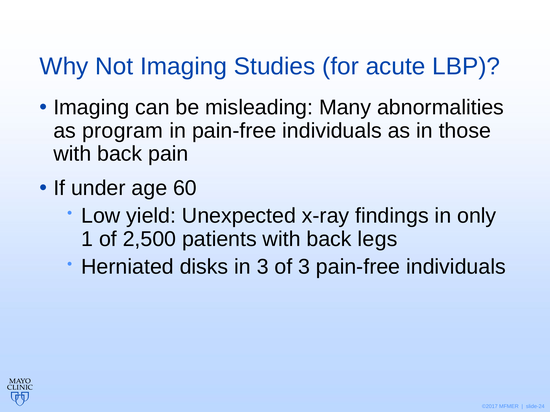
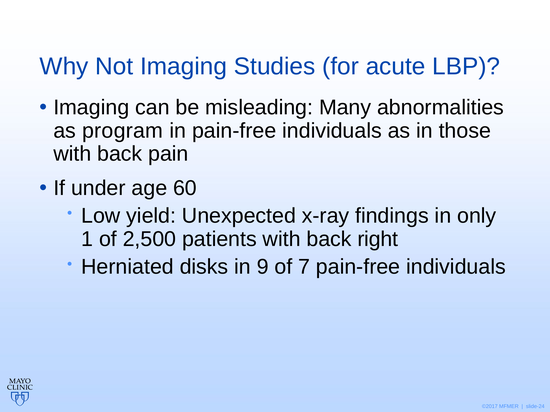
legs: legs -> right
in 3: 3 -> 9
of 3: 3 -> 7
